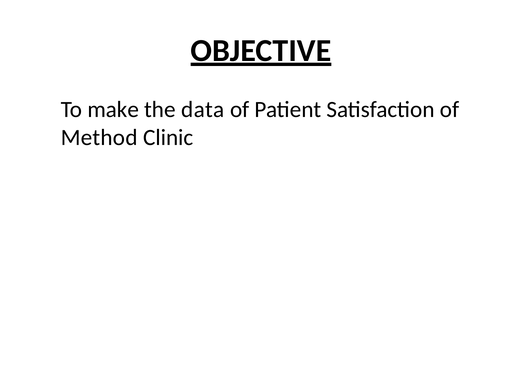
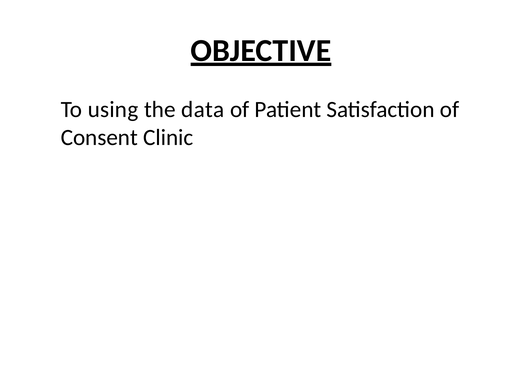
make: make -> using
Method: Method -> Consent
